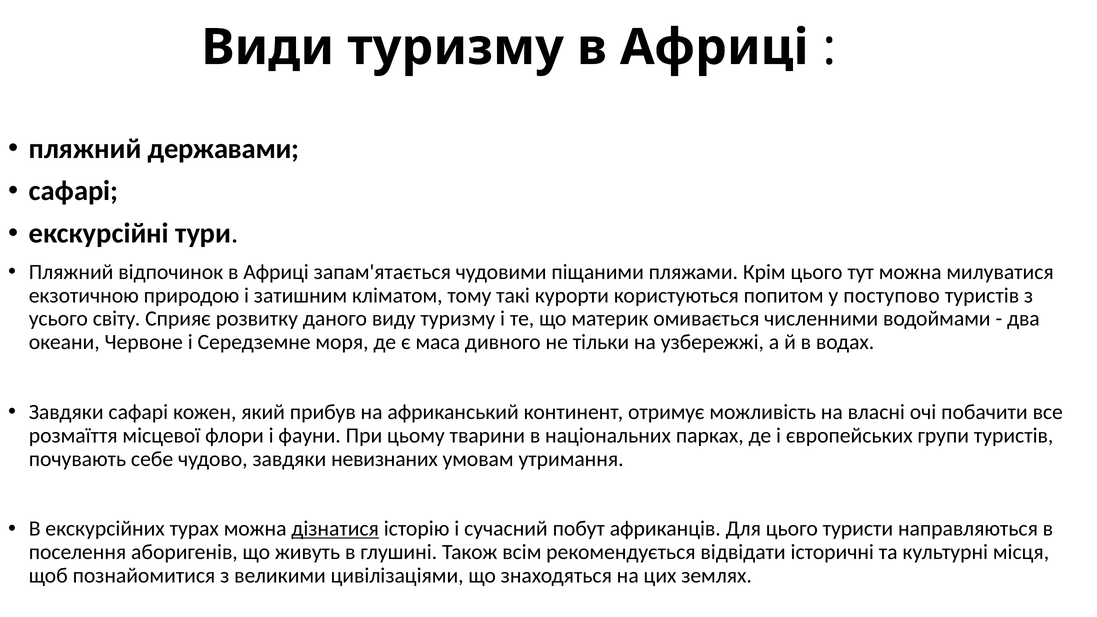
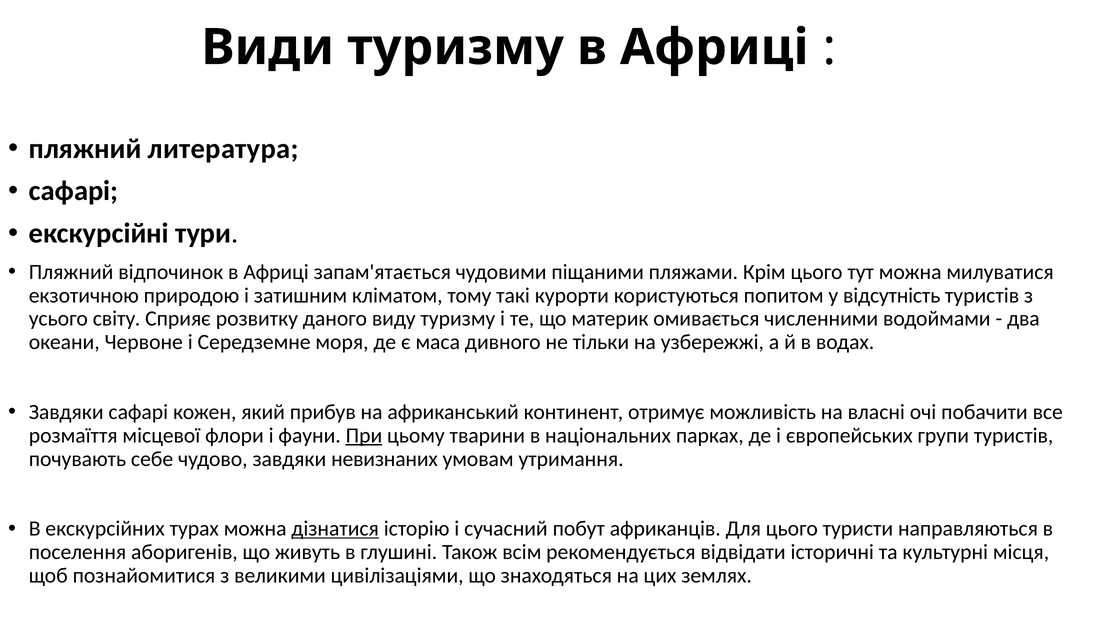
державами: державами -> литература
поступово: поступово -> відсутність
При underline: none -> present
